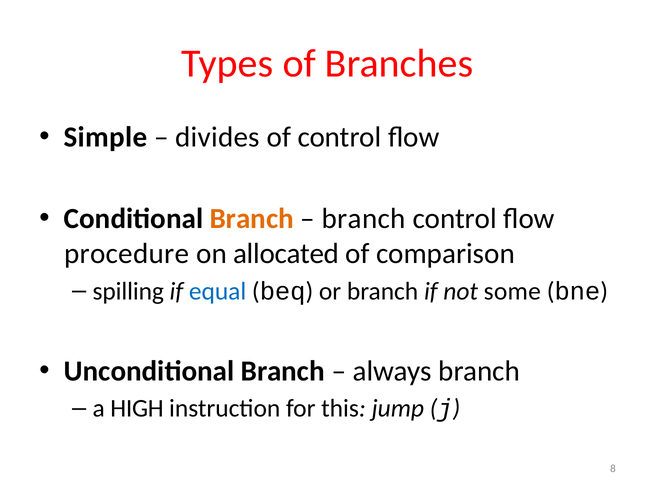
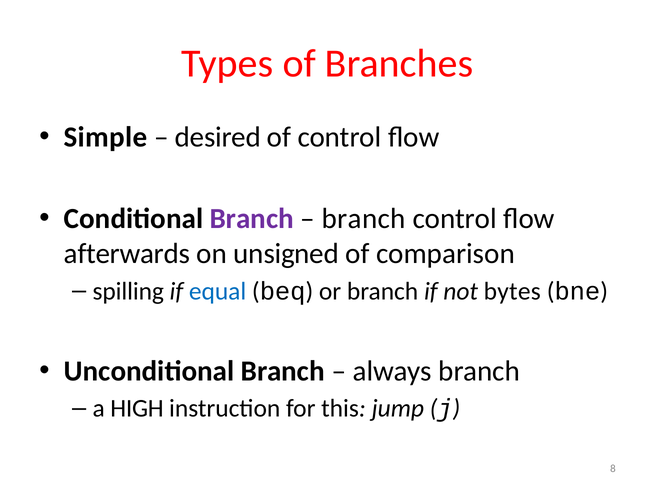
divides: divides -> desired
Branch at (252, 219) colour: orange -> purple
procedure: procedure -> afterwards
allocated: allocated -> unsigned
some: some -> bytes
